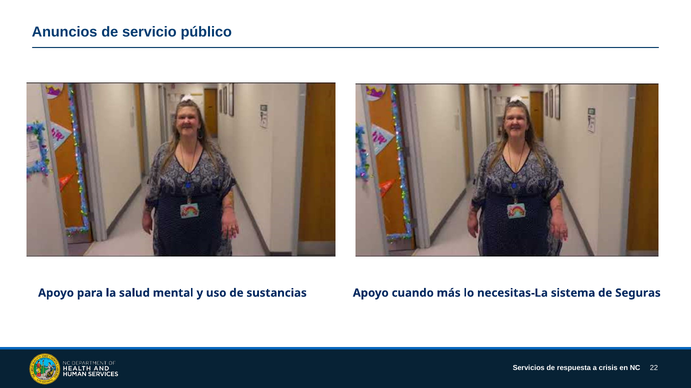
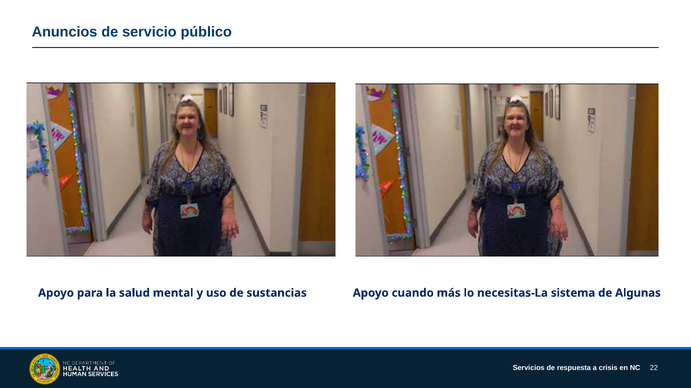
Seguras: Seguras -> Algunas
